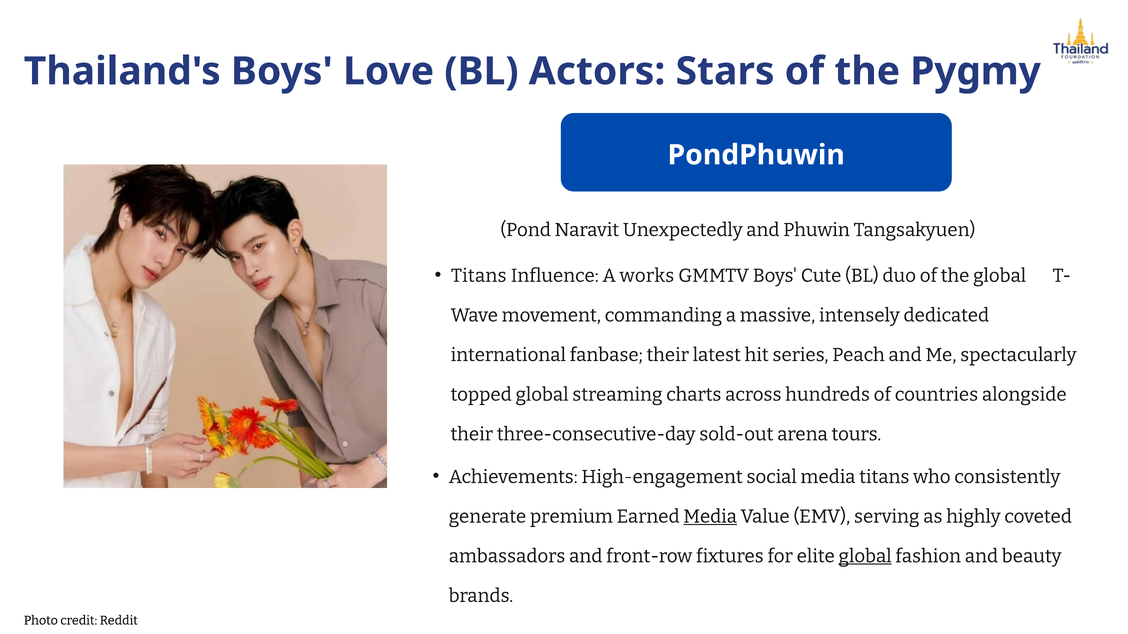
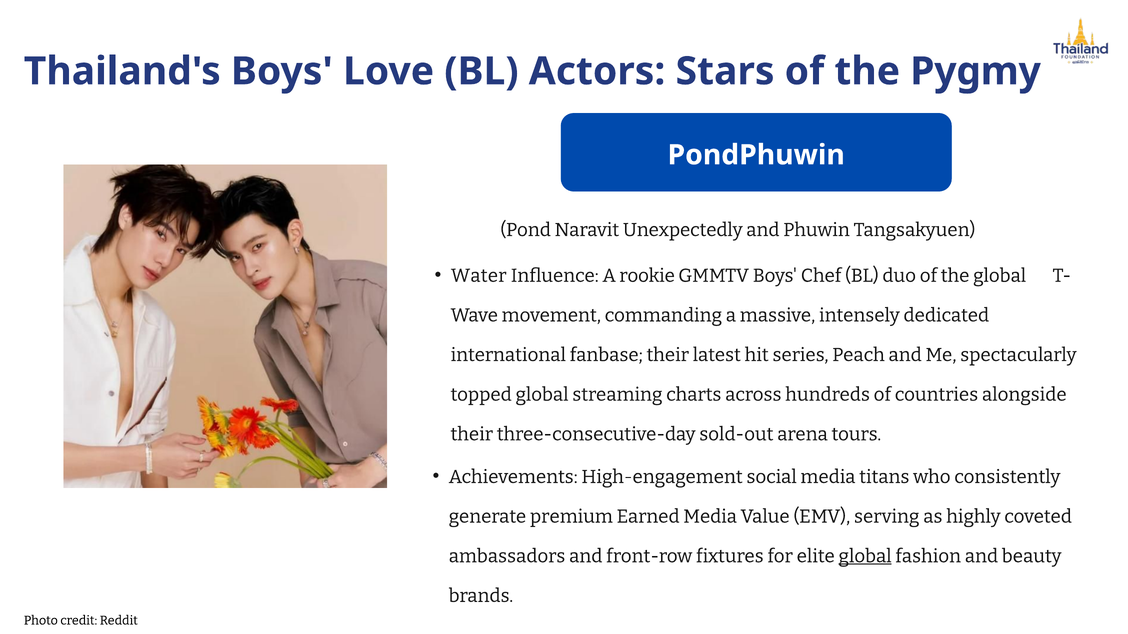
Titans at (479, 276): Titans -> Water
works: works -> rookie
Cute: Cute -> Chef
Media at (710, 517) underline: present -> none
